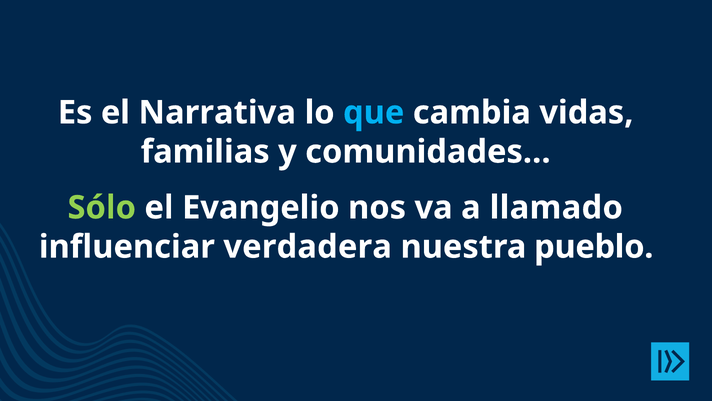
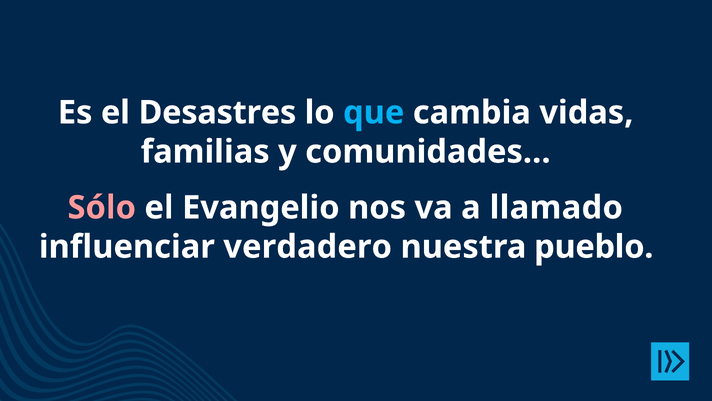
Narrativa: Narrativa -> Desastres
Sólo colour: light green -> pink
verdadera: verdadera -> verdadero
